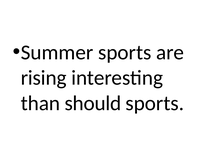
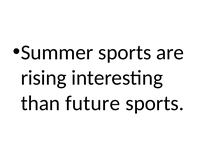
should: should -> future
